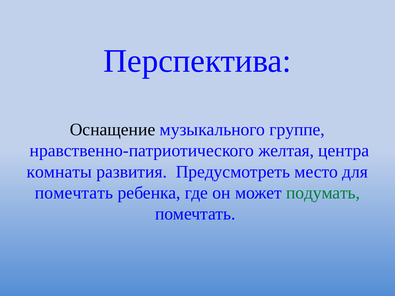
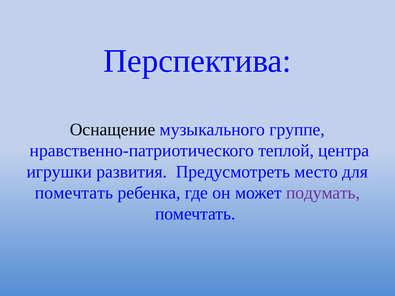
желтая: желтая -> теплой
комнаты: комнаты -> игрушки
подумать colour: green -> purple
